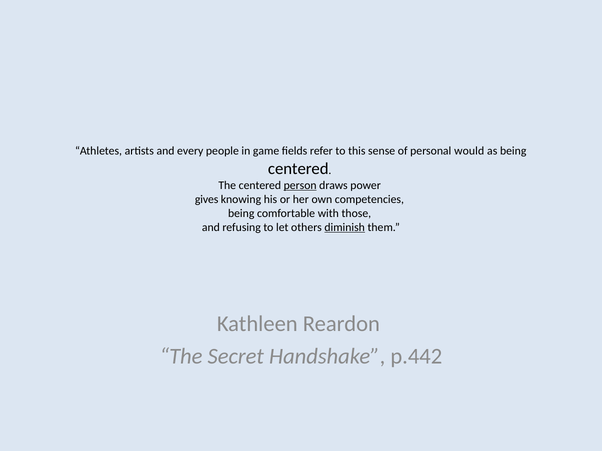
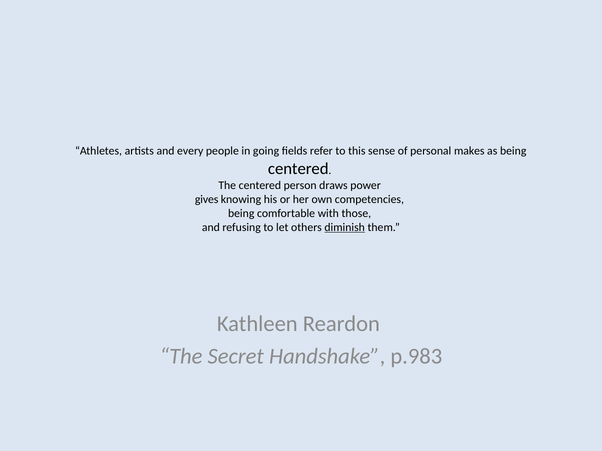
game: game -> going
would: would -> makes
person underline: present -> none
p.442: p.442 -> p.983
